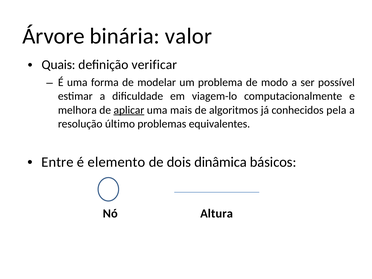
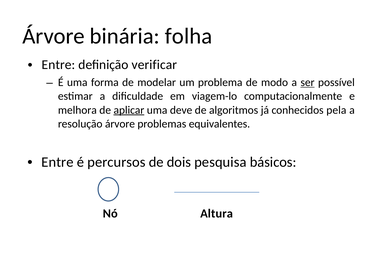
valor: valor -> folha
Quais at (59, 65): Quais -> Entre
ser underline: none -> present
mais: mais -> deve
resolução último: último -> árvore
elemento: elemento -> percursos
dinâmica: dinâmica -> pesquisa
